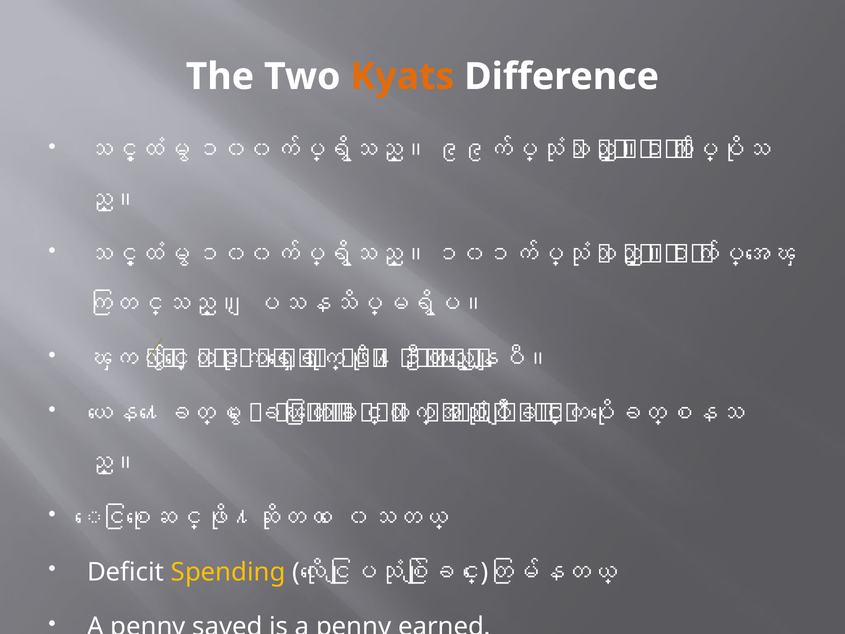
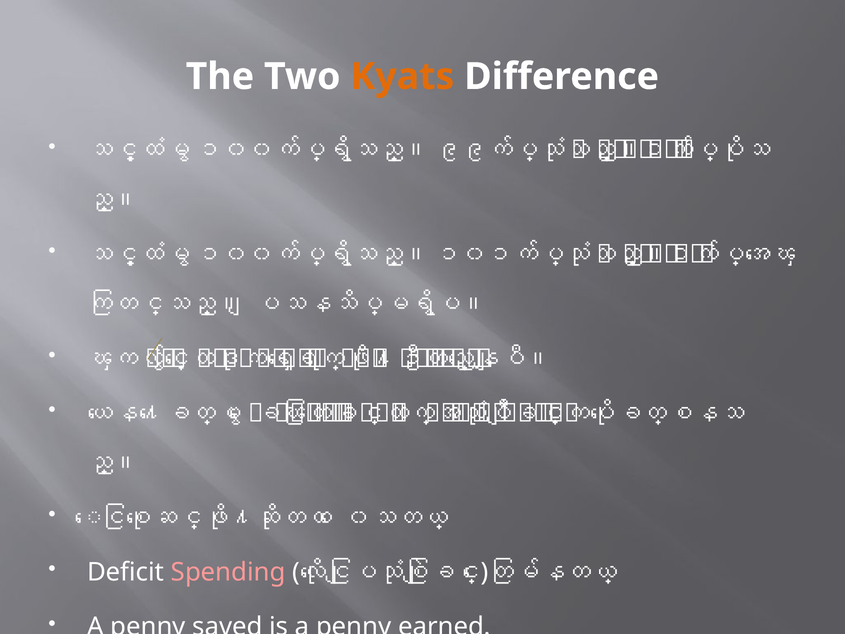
Spending colour: yellow -> pink
